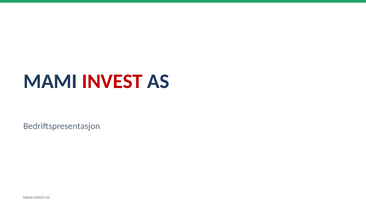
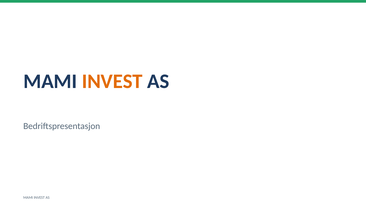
INVEST at (112, 81) colour: red -> orange
